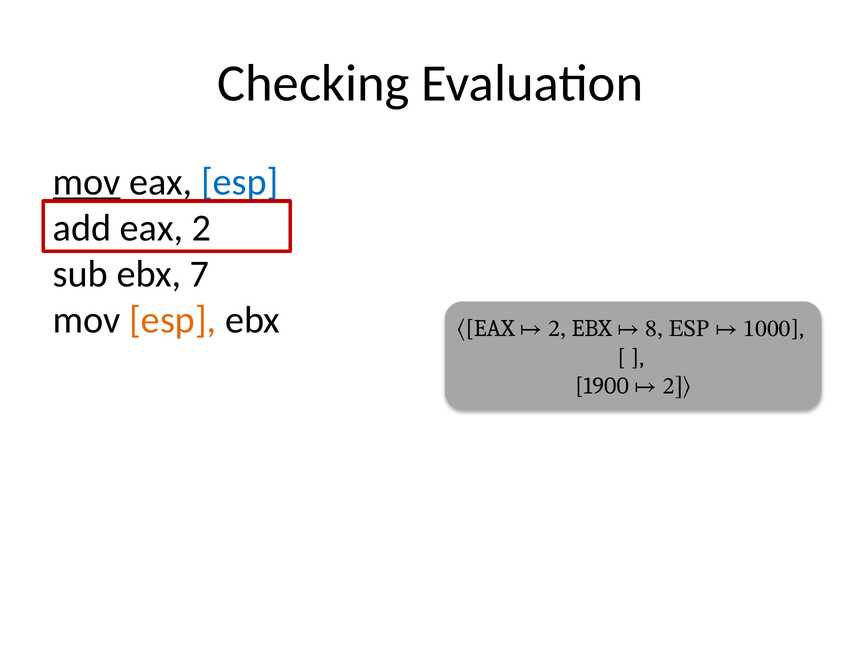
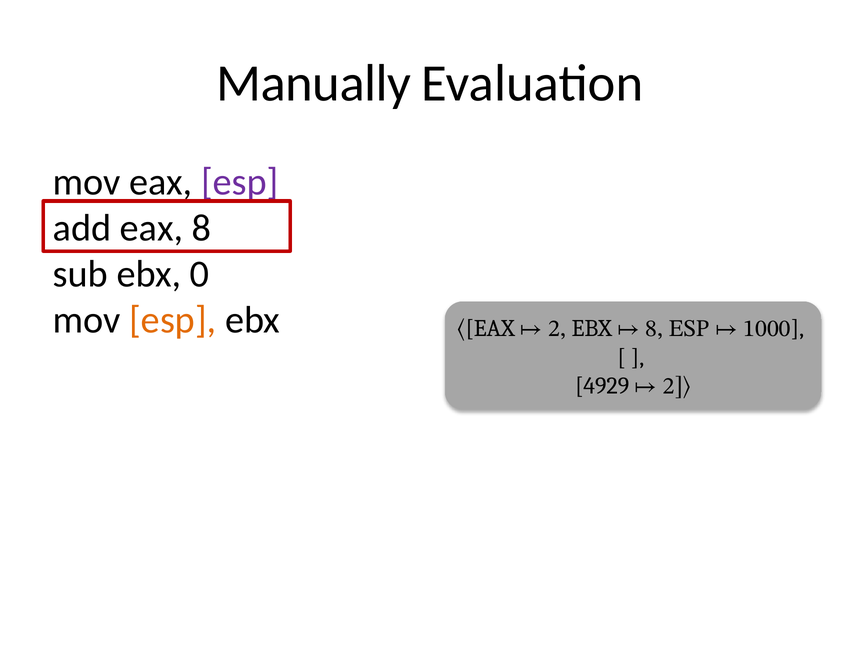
Checking: Checking -> Manually
mov at (87, 182) underline: present -> none
esp at (240, 182) colour: blue -> purple
eax 2: 2 -> 8
7: 7 -> 0
1900: 1900 -> 4929
